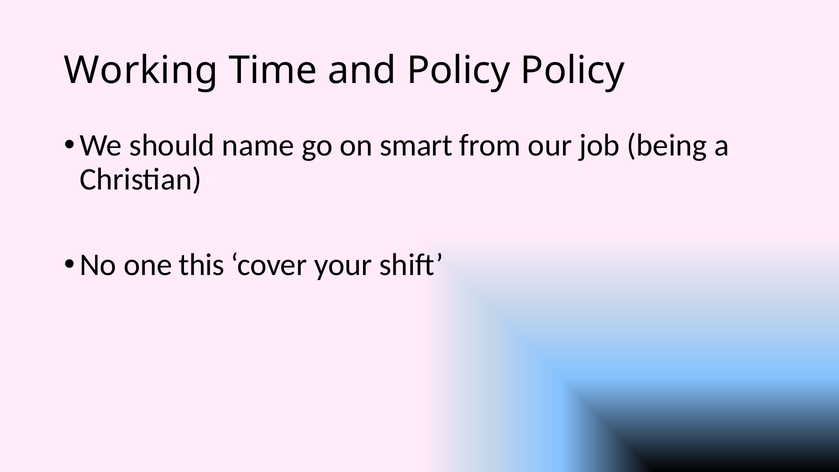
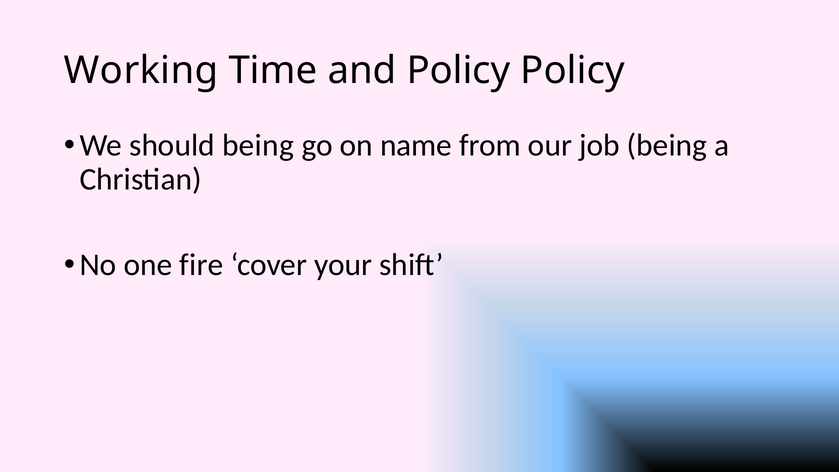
should name: name -> being
smart: smart -> name
this: this -> fire
